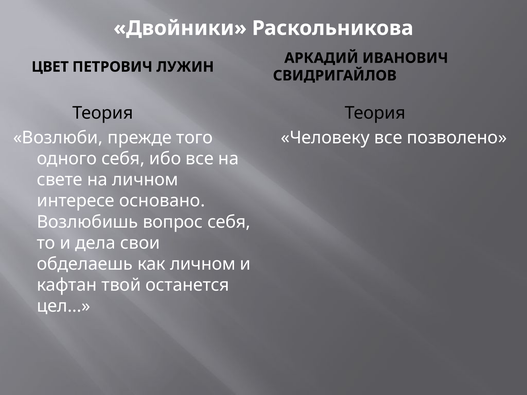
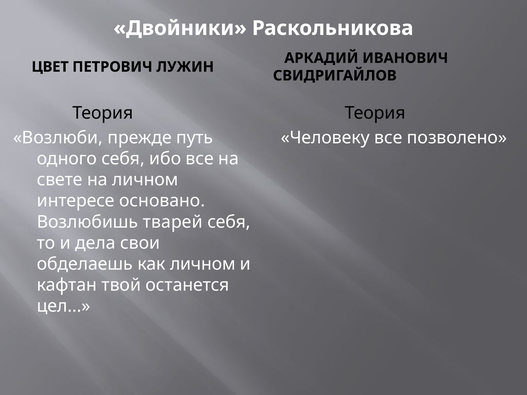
того: того -> путь
вопрос: вопрос -> тварей
